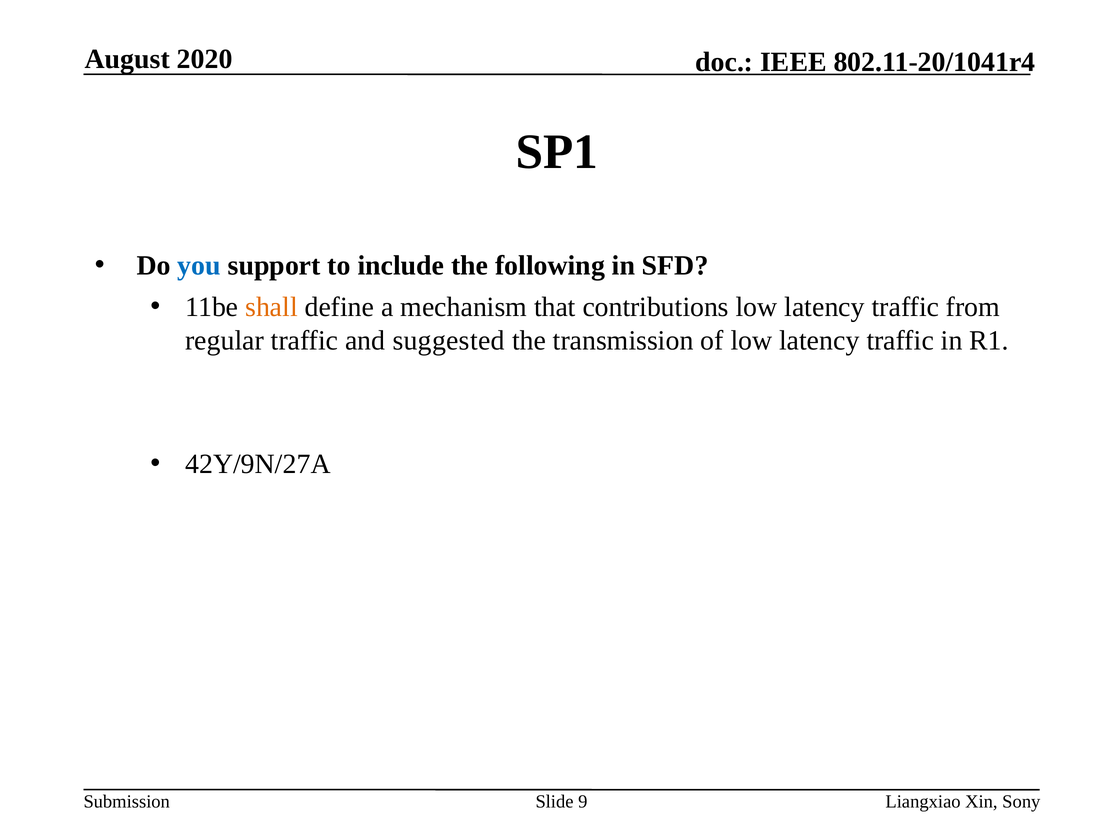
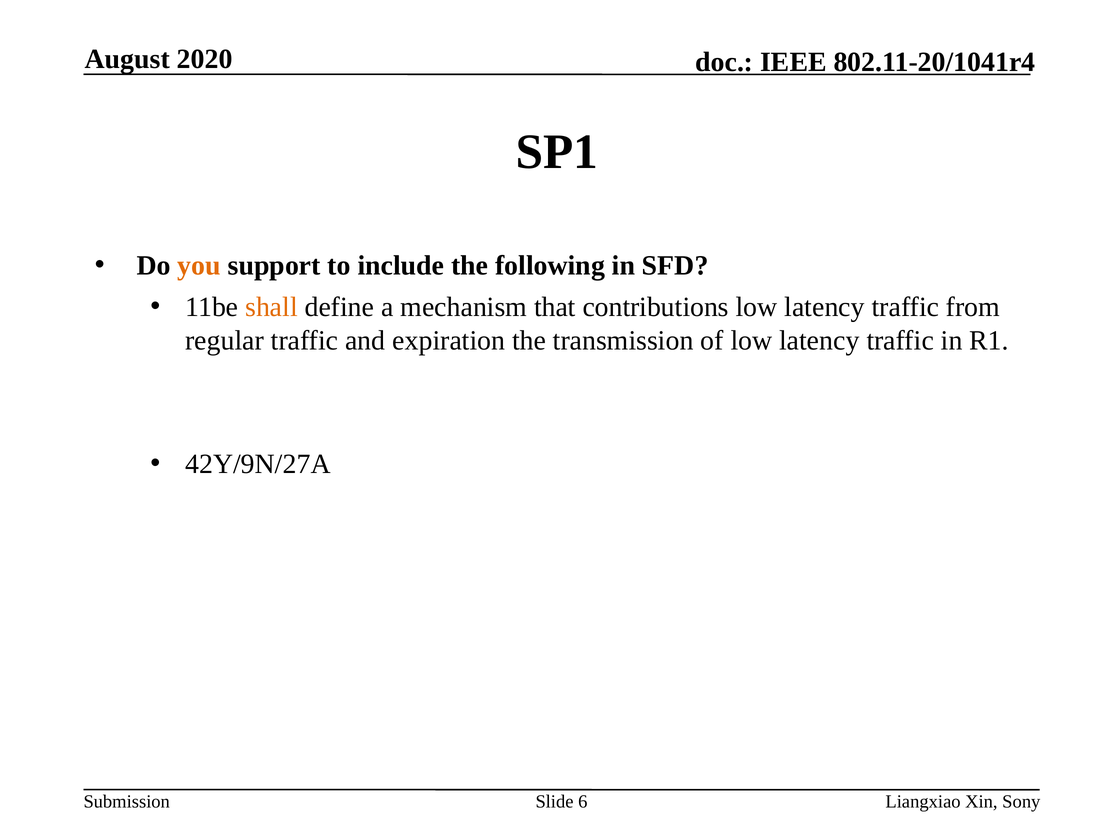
you colour: blue -> orange
suggested: suggested -> expiration
9: 9 -> 6
